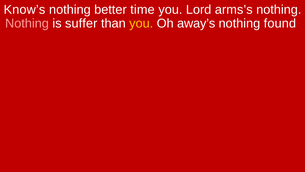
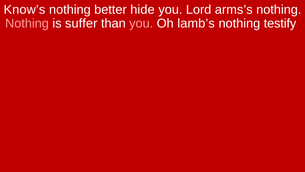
time: time -> hide
you at (141, 23) colour: yellow -> pink
away’s: away’s -> lamb’s
found: found -> testify
